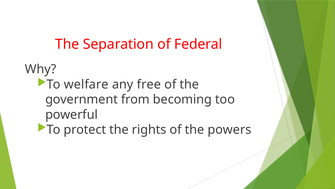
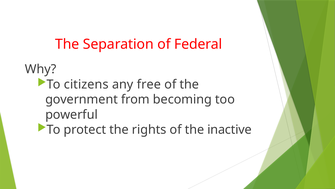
welfare: welfare -> citizens
powers: powers -> inactive
